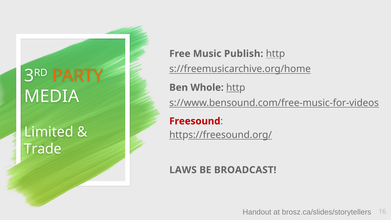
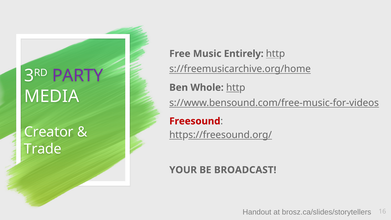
Publish: Publish -> Entirely
PARTY colour: orange -> purple
Limited: Limited -> Creator
LAWS: LAWS -> YOUR
